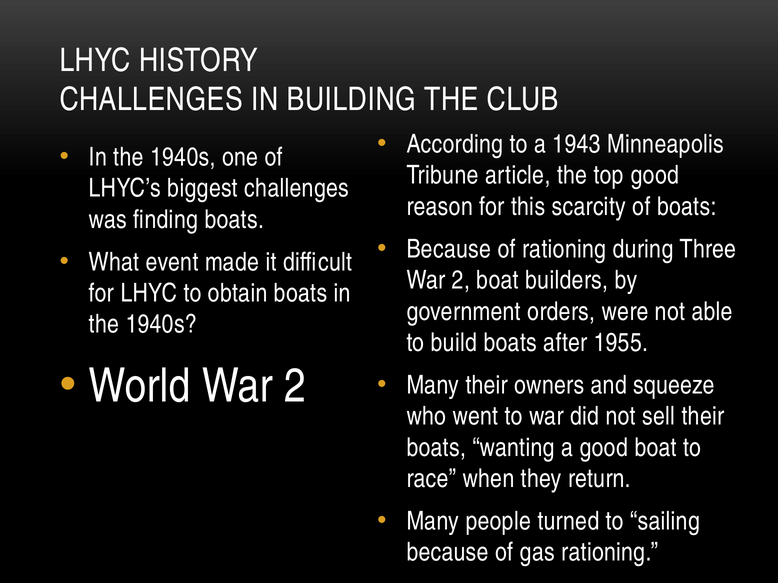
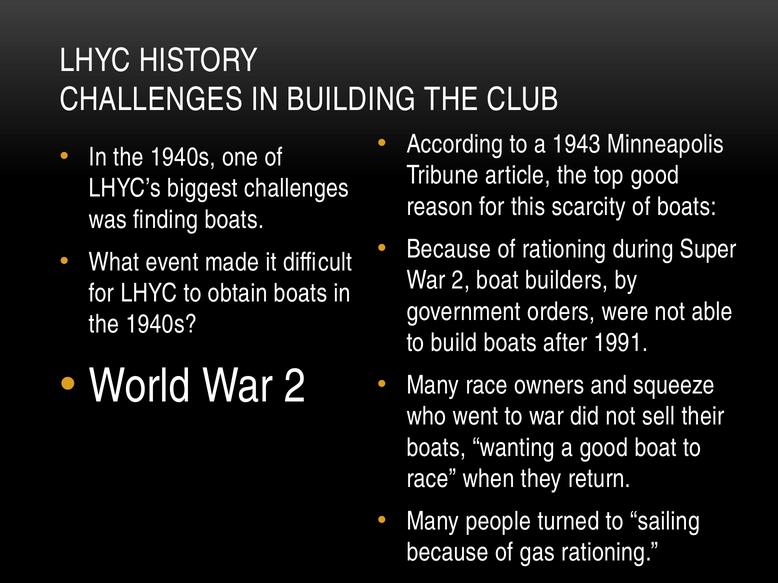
Three: Three -> Super
1955: 1955 -> 1991
Many their: their -> race
